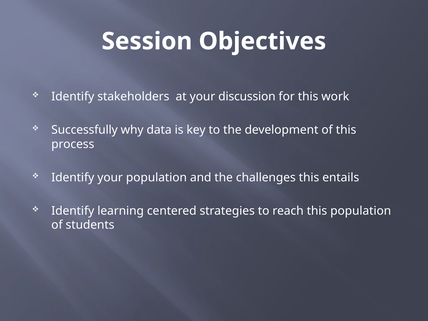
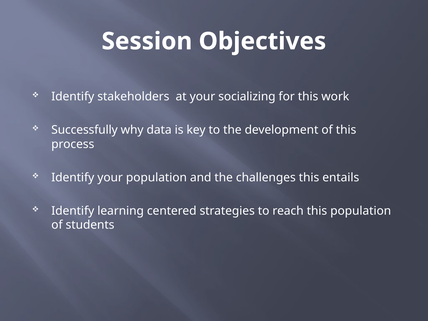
discussion: discussion -> socializing
